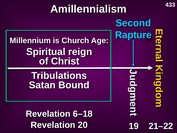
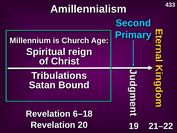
Rapture: Rapture -> Primary
